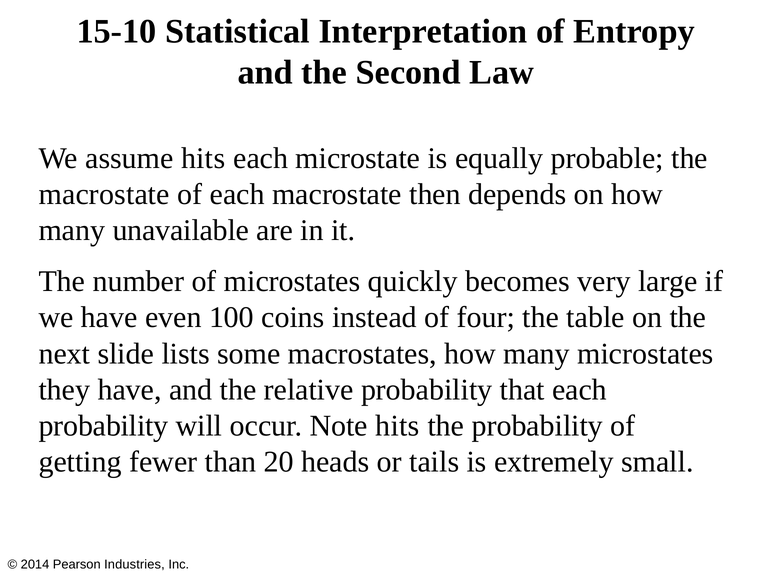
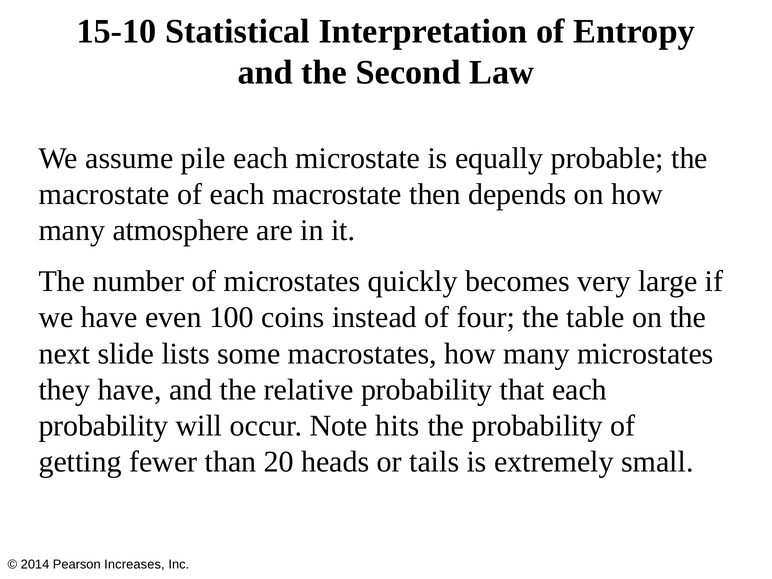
assume hits: hits -> pile
unavailable: unavailable -> atmosphere
Industries: Industries -> Increases
